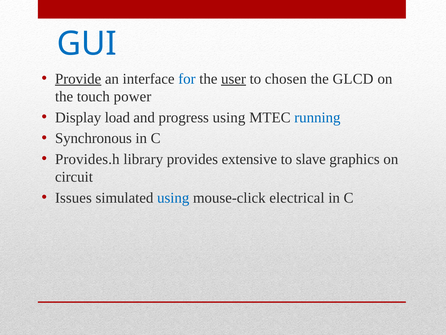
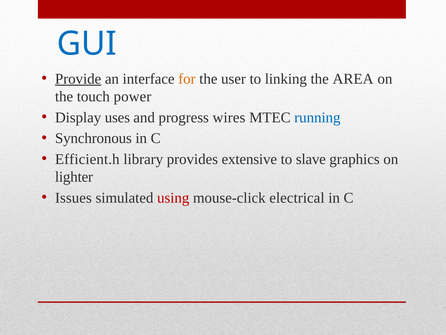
for colour: blue -> orange
user underline: present -> none
chosen: chosen -> linking
GLCD: GLCD -> AREA
load: load -> uses
progress using: using -> wires
Provides.h: Provides.h -> Efficient.h
circuit: circuit -> lighter
using at (173, 198) colour: blue -> red
